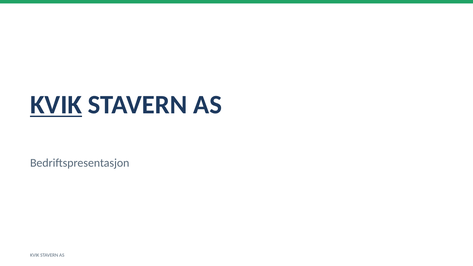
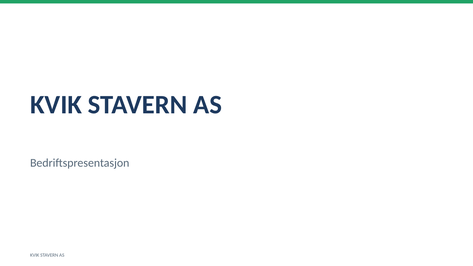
KVIK at (56, 105) underline: present -> none
